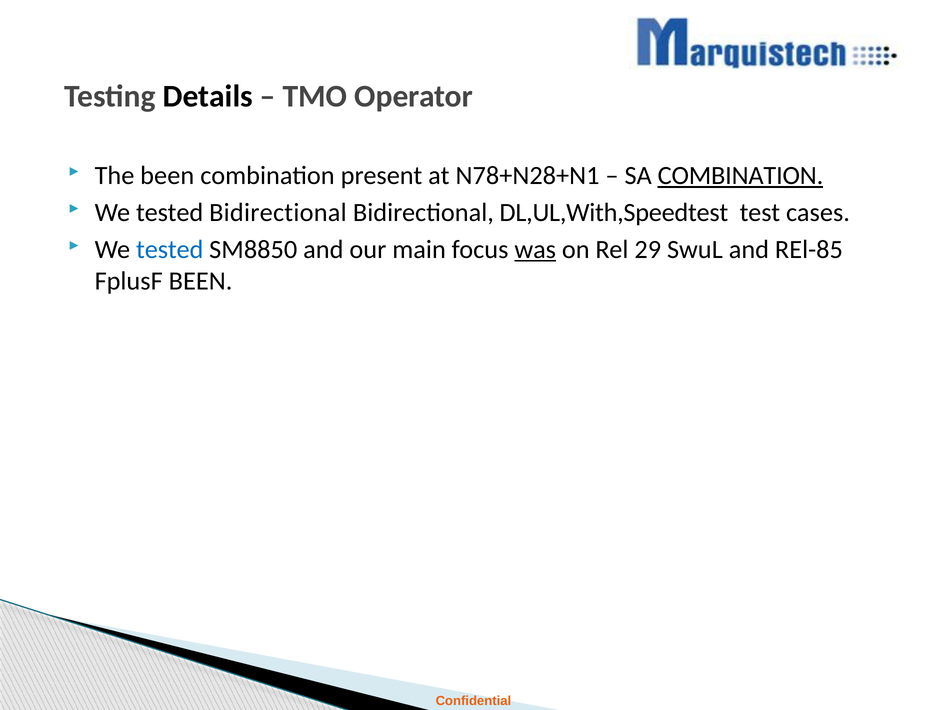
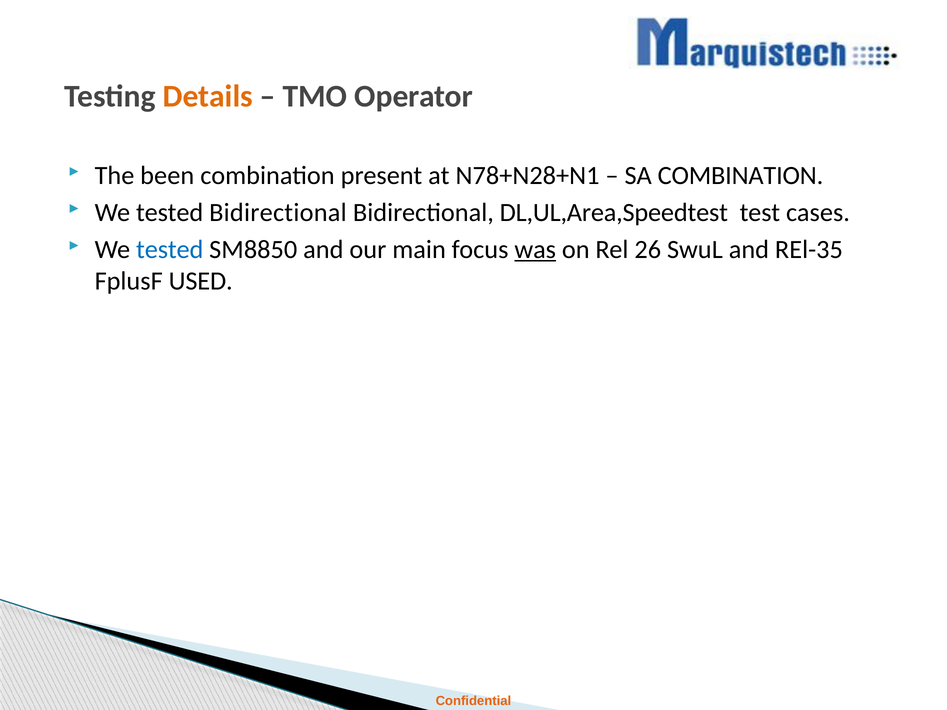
Details colour: black -> orange
COMBINATION at (740, 176) underline: present -> none
DL,UL,With,Speedtest: DL,UL,With,Speedtest -> DL,UL,Area,Speedtest
29: 29 -> 26
REl-85: REl-85 -> REl-35
FplusF BEEN: BEEN -> USED
